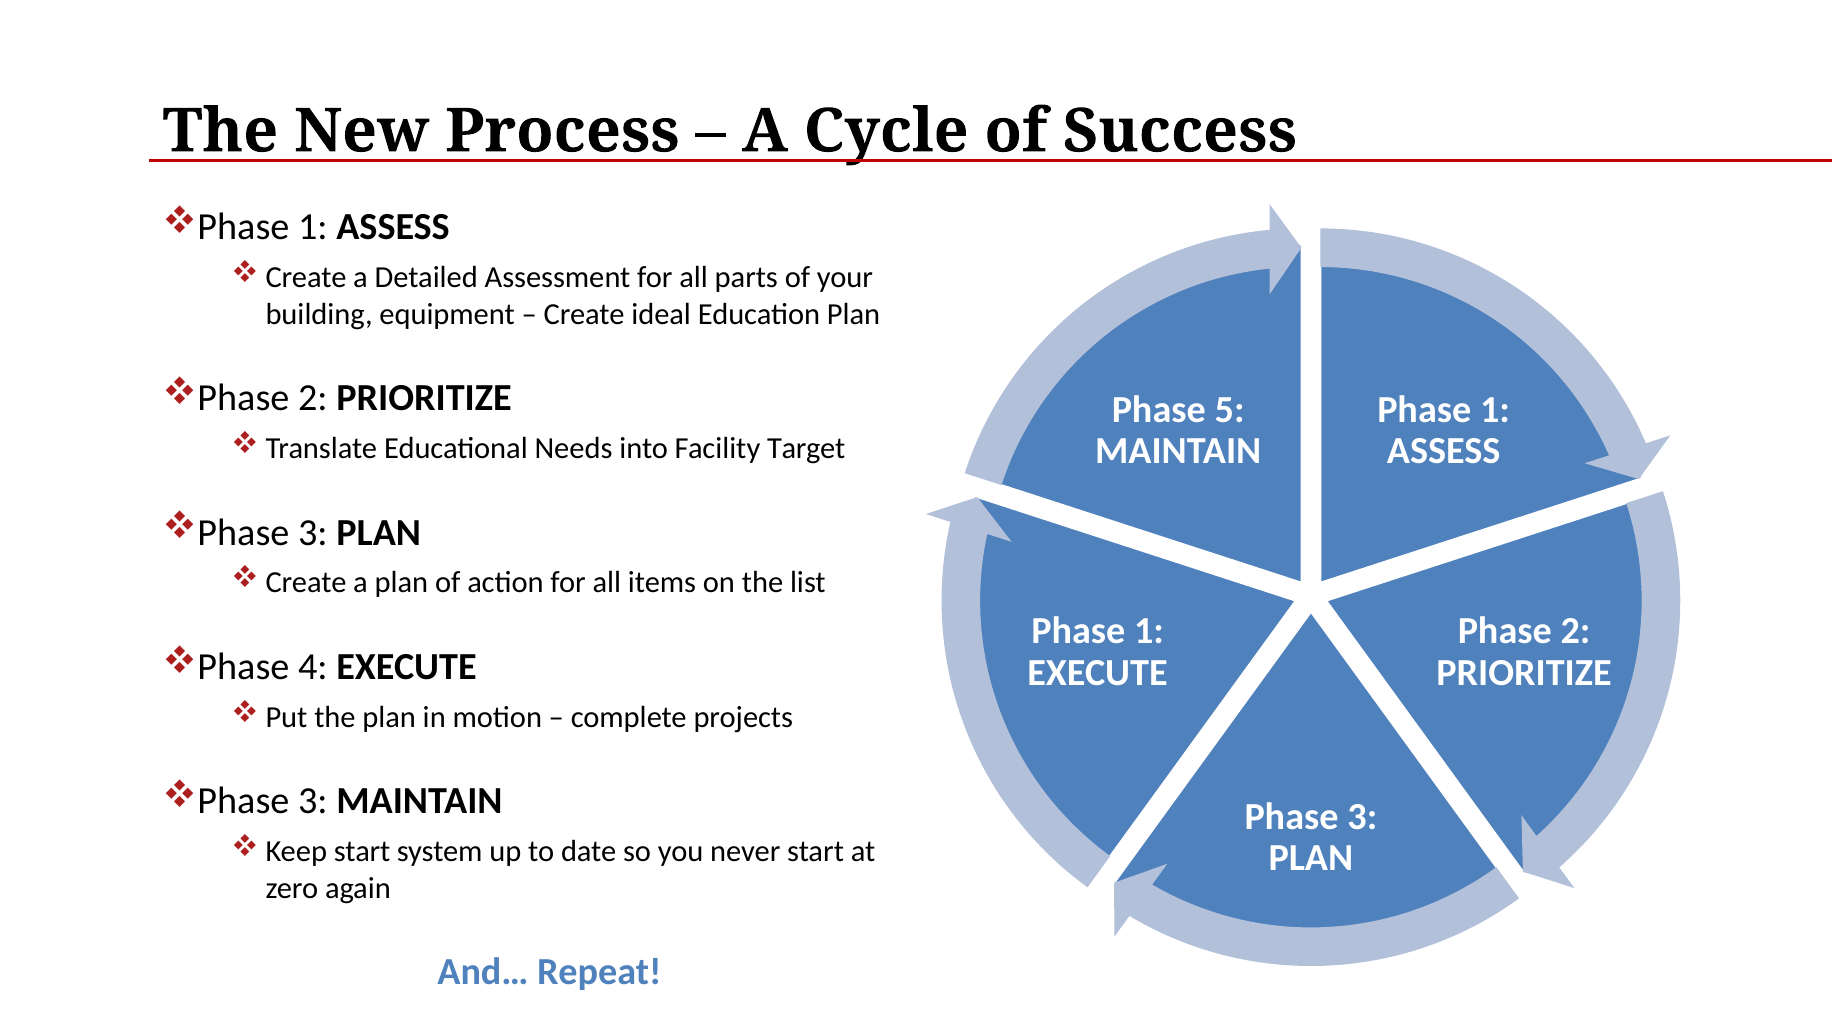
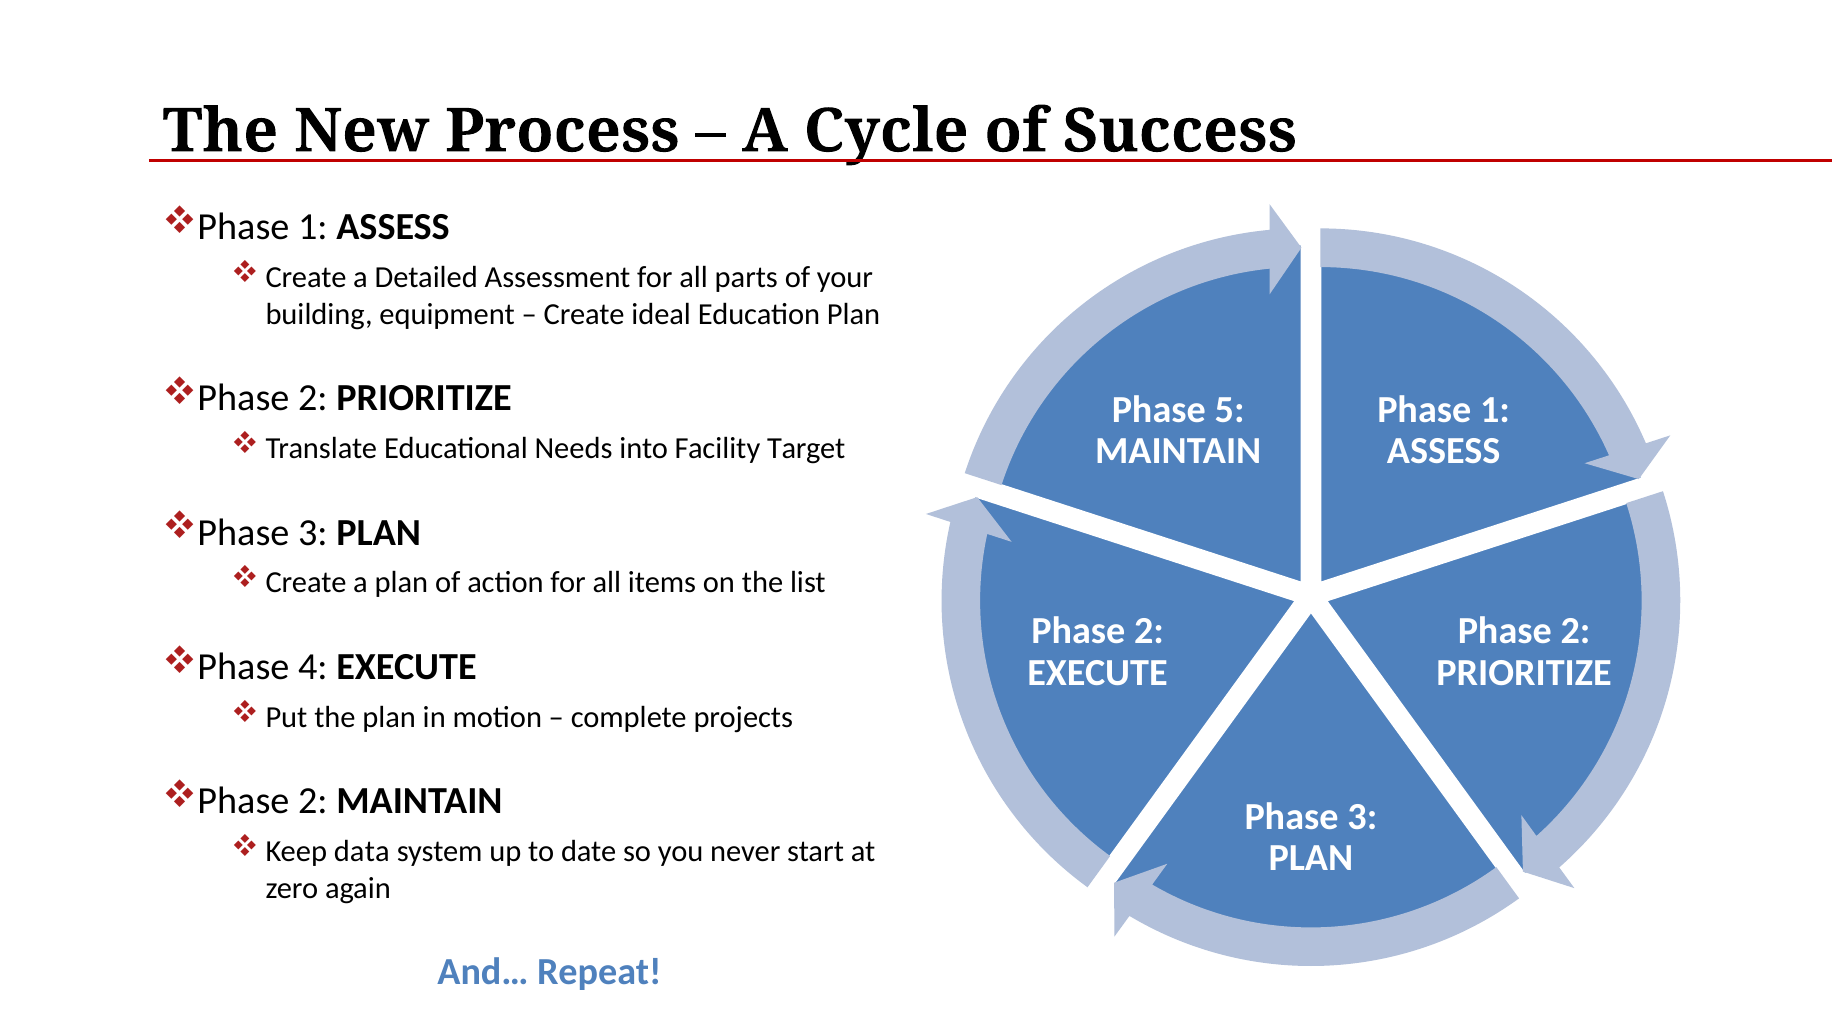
1 at (1149, 631): 1 -> 2
3 at (313, 801): 3 -> 2
start at (362, 851): start -> data
